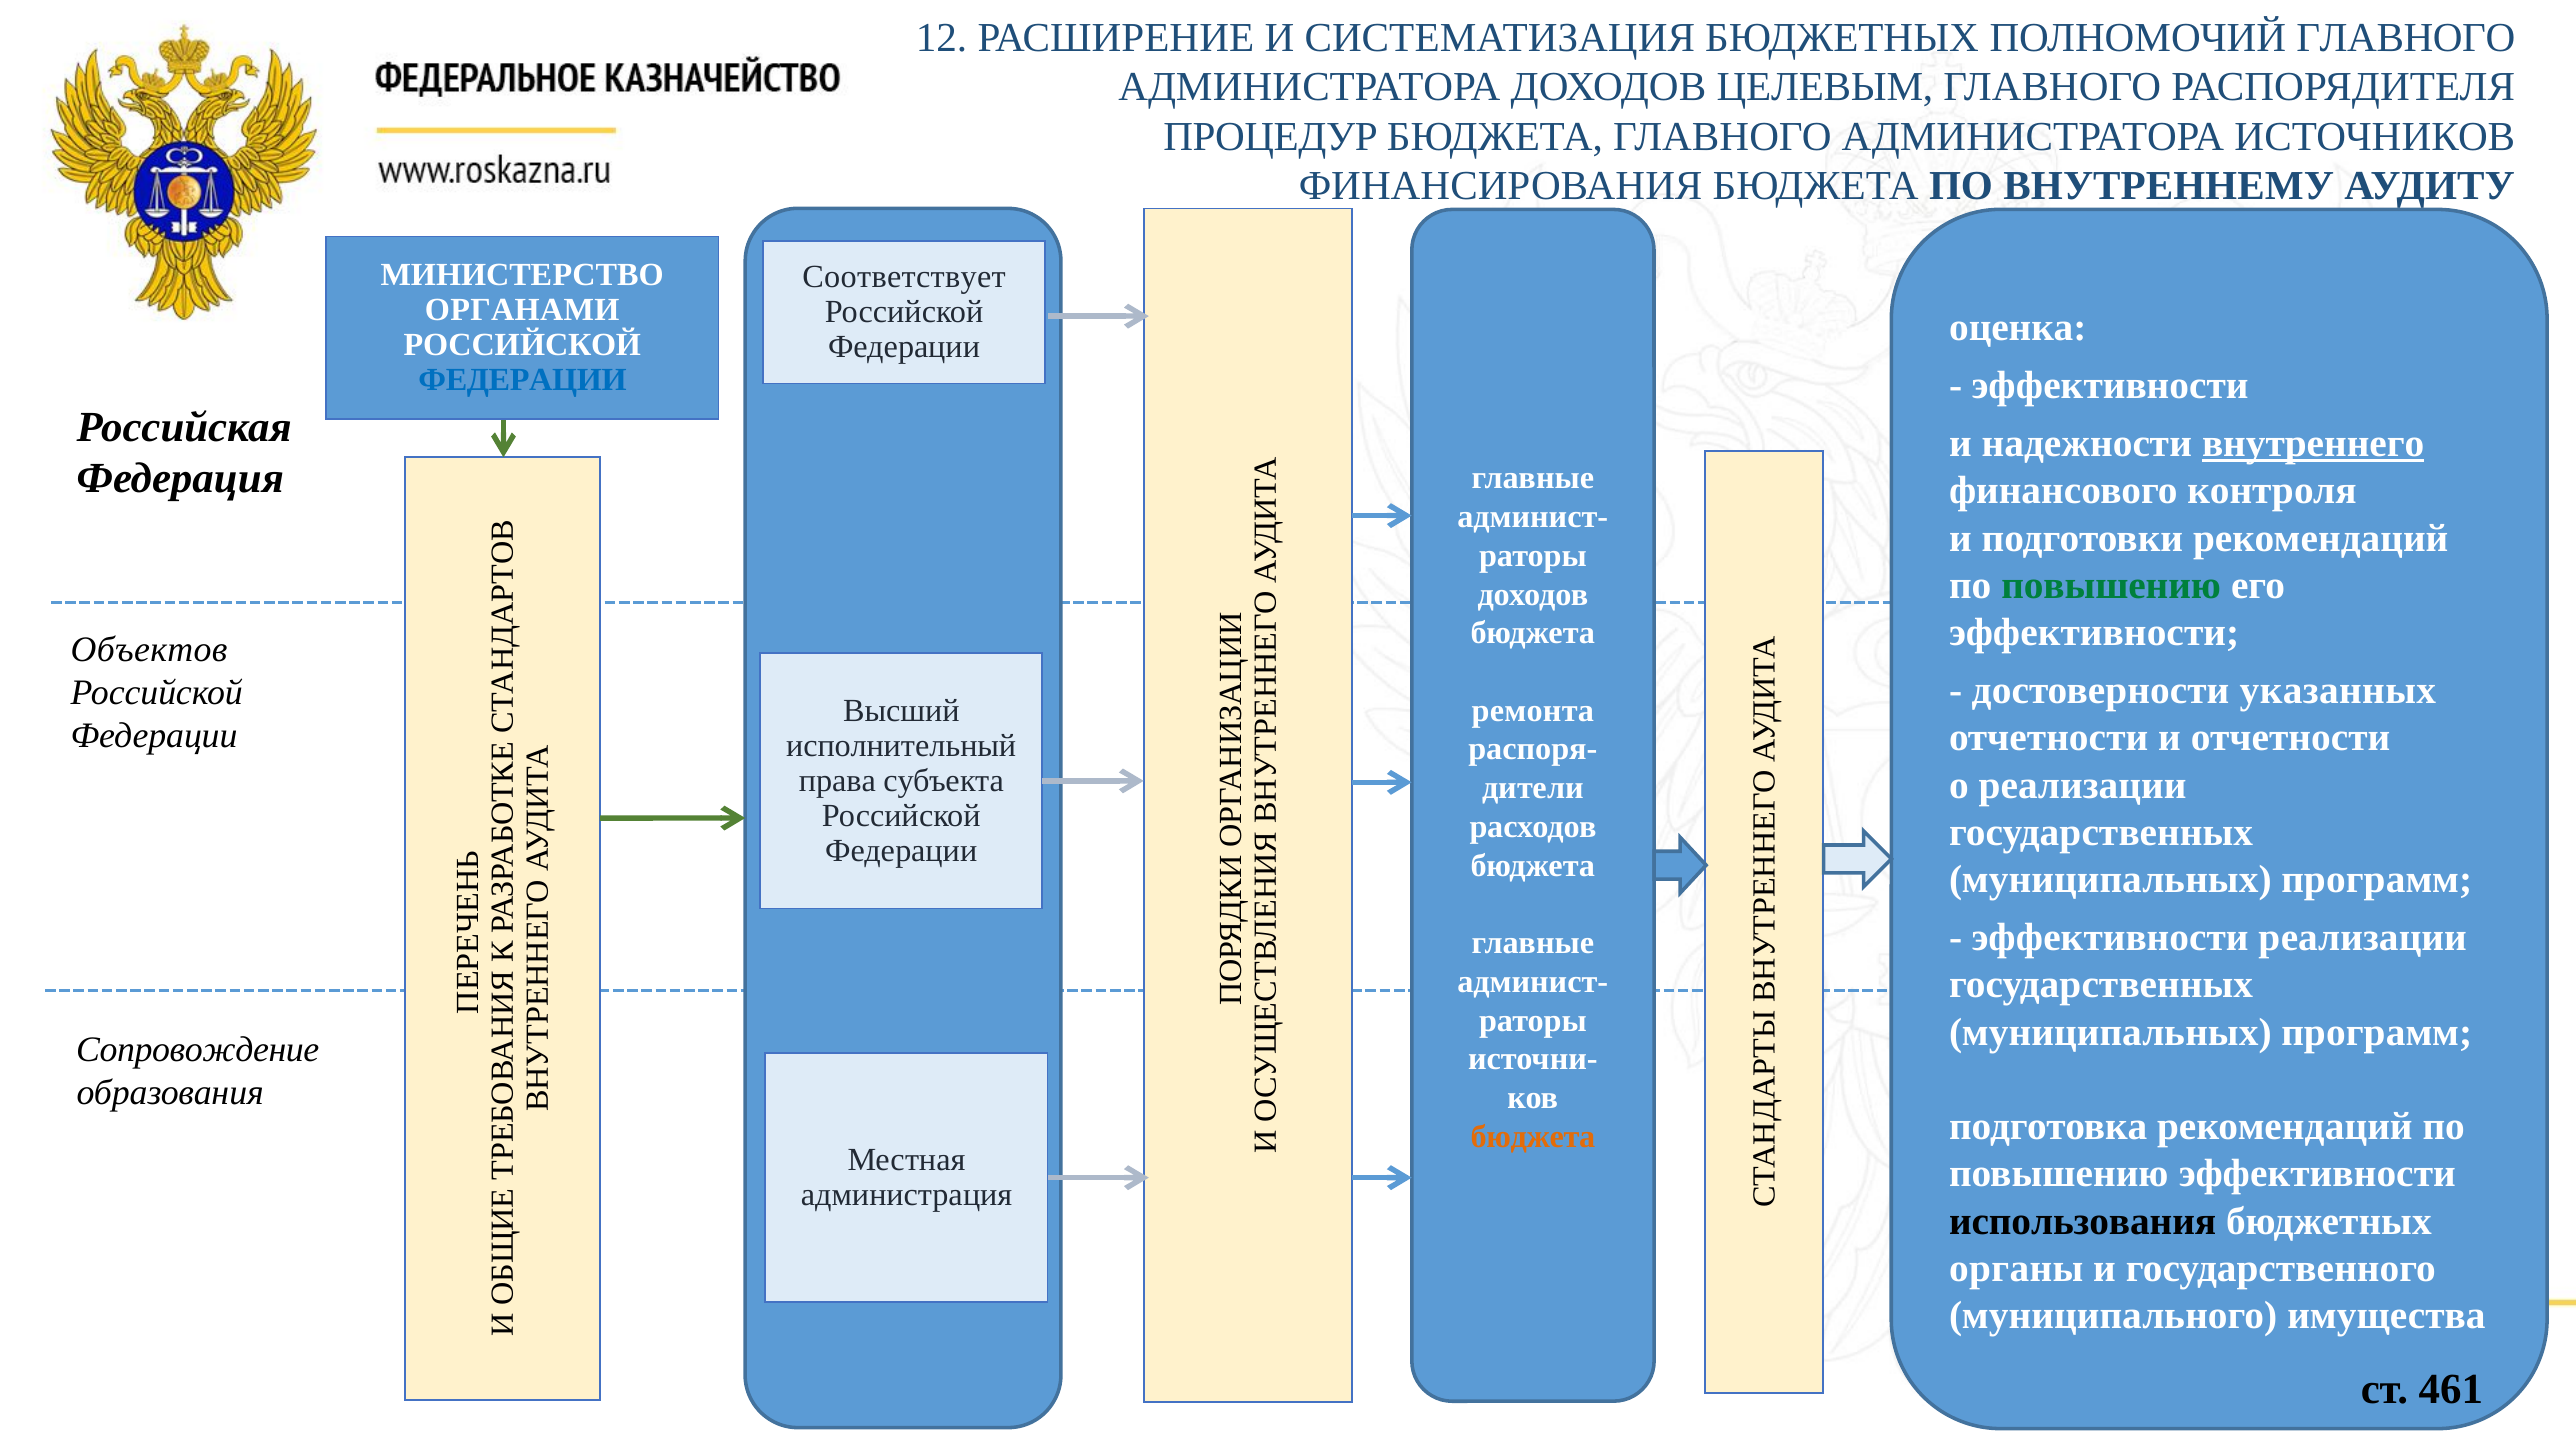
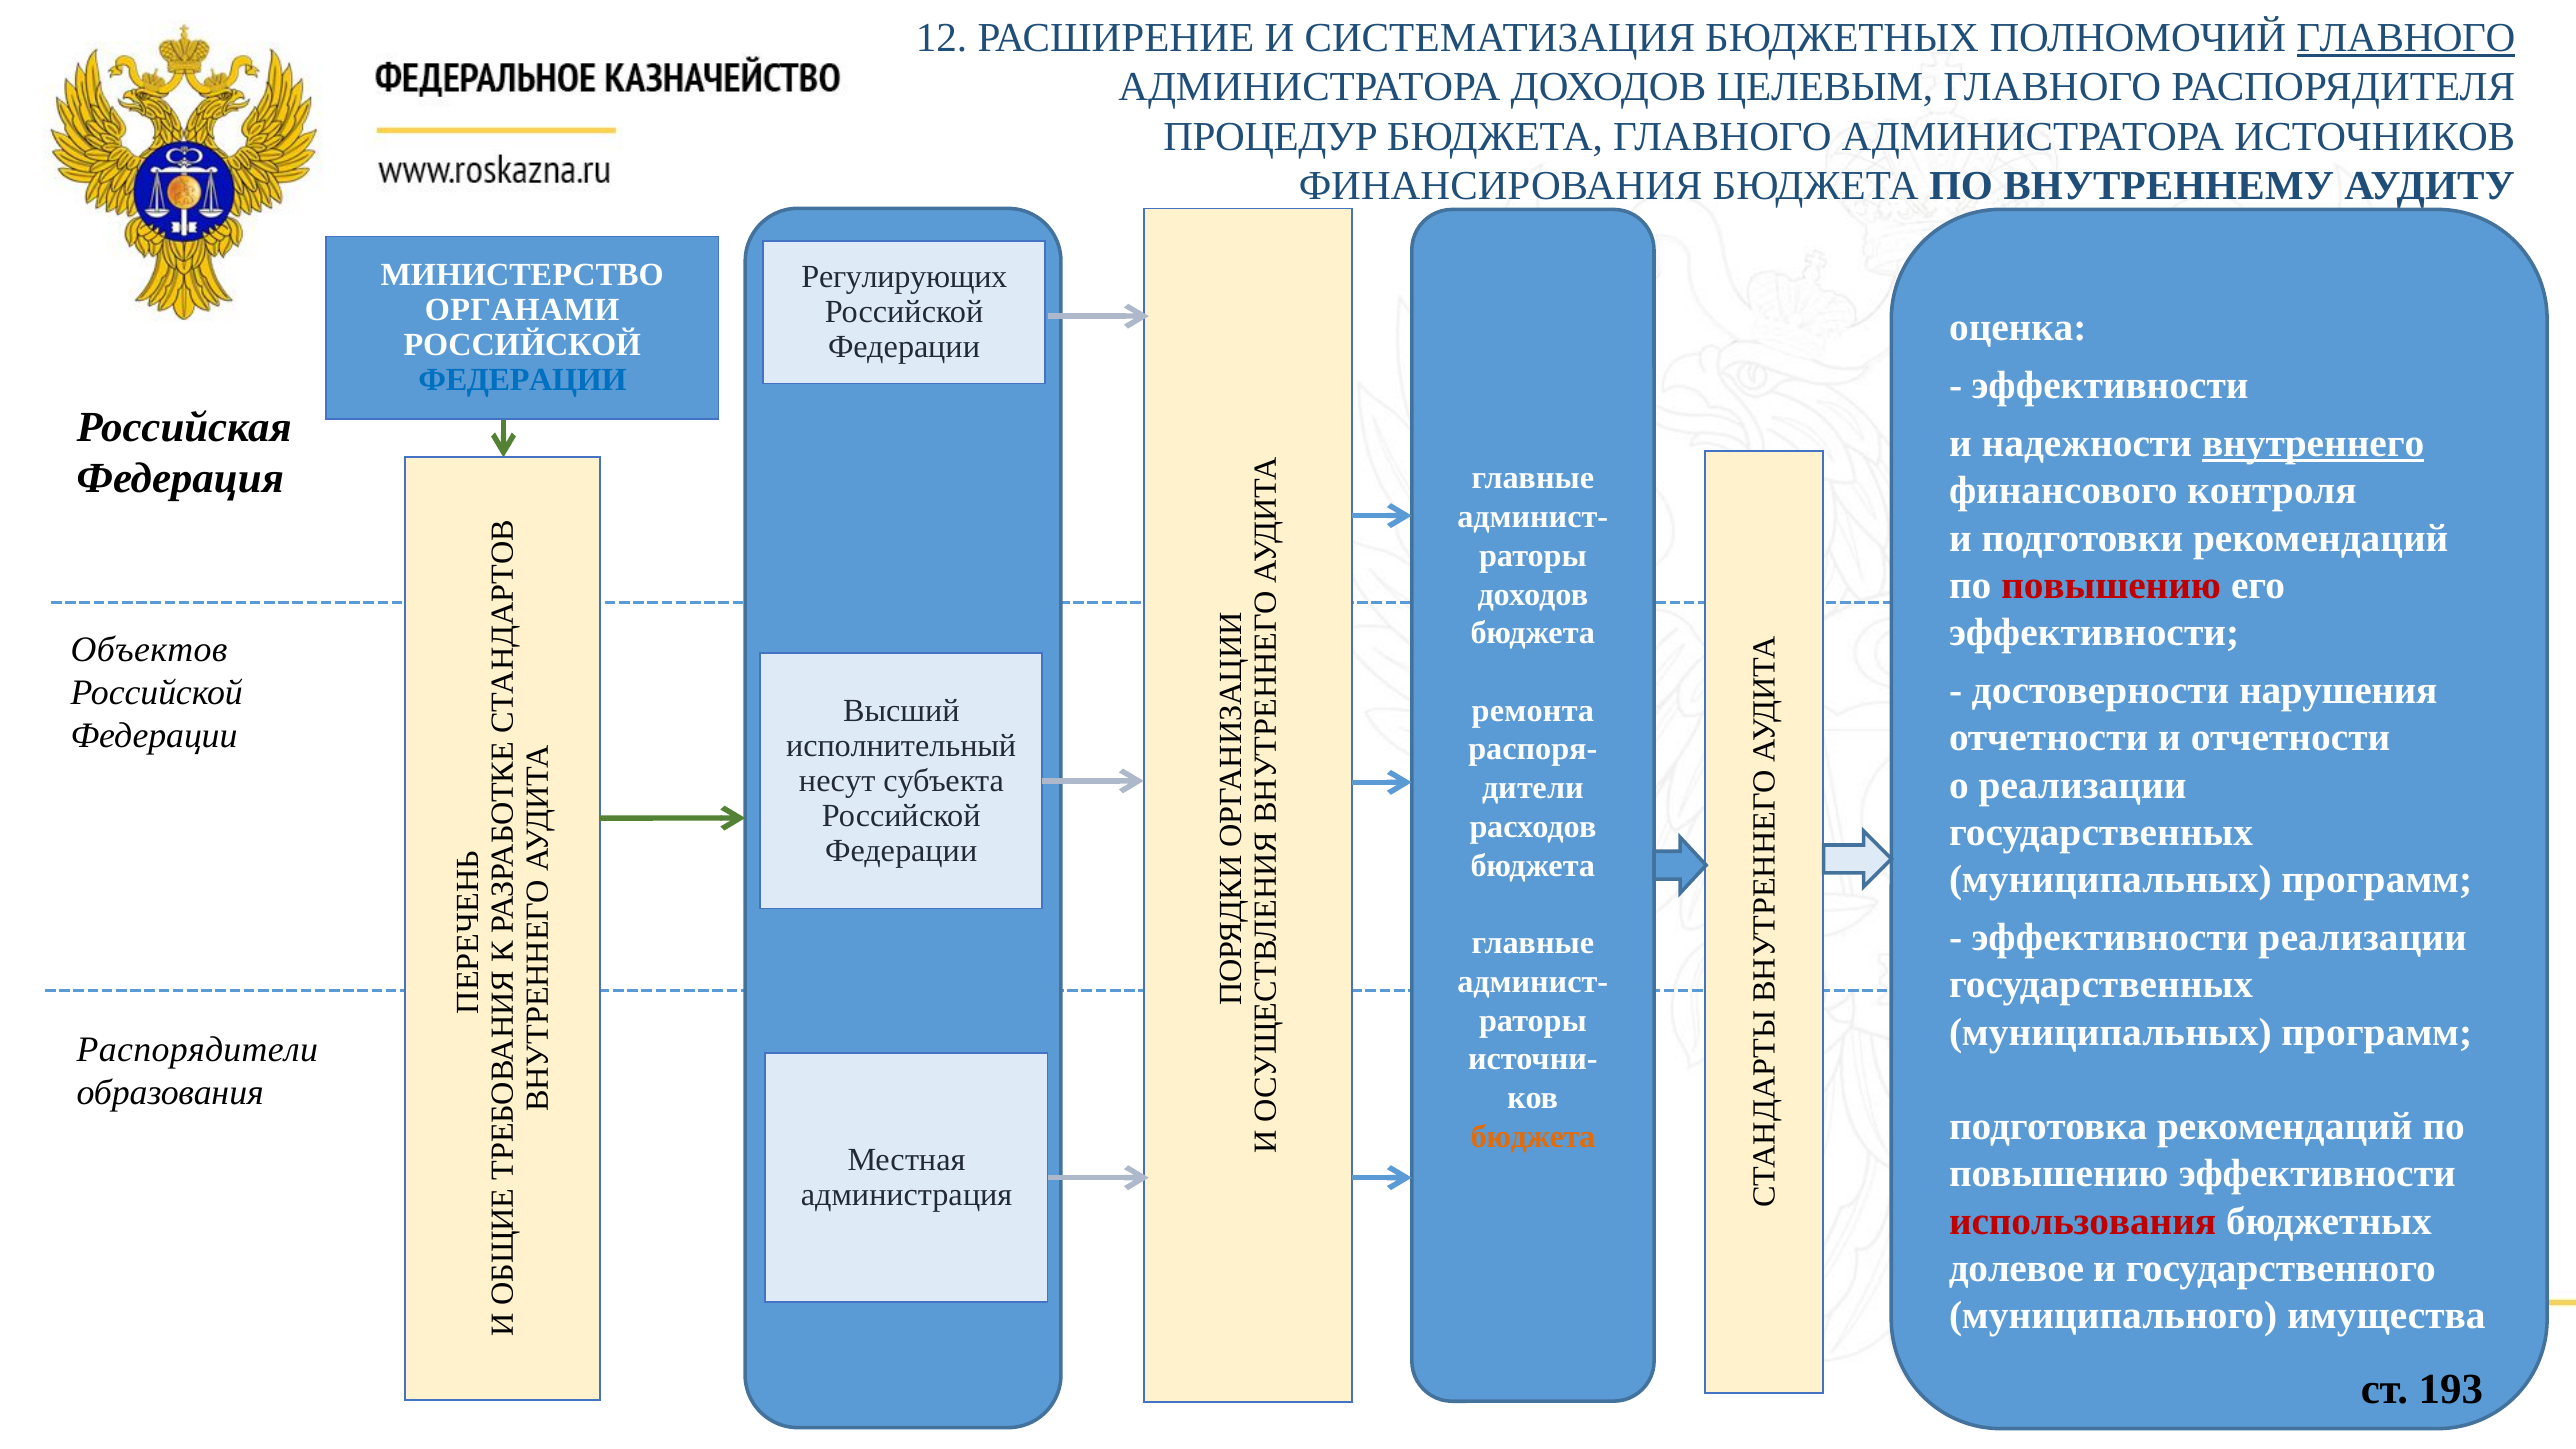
ГЛАВНОГО at (2406, 38) underline: none -> present
Соответствует: Соответствует -> Регулирующих
повышению at (2111, 585) colour: green -> red
указанных: указанных -> нарушения
права: права -> несут
Сопровождение: Сопровождение -> Распорядители
использования colour: black -> red
органы: органы -> долевое
461: 461 -> 193
